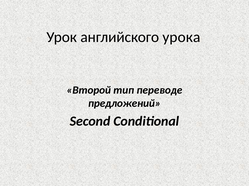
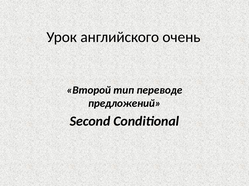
урока: урока -> очень
